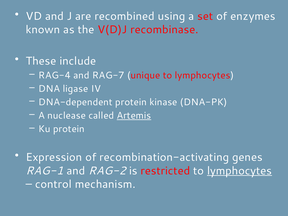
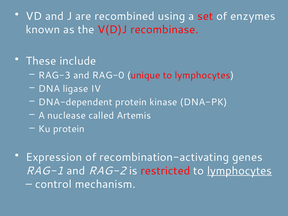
RAG-4: RAG-4 -> RAG-3
RAG-7: RAG-7 -> RAG-0
Artemis underline: present -> none
